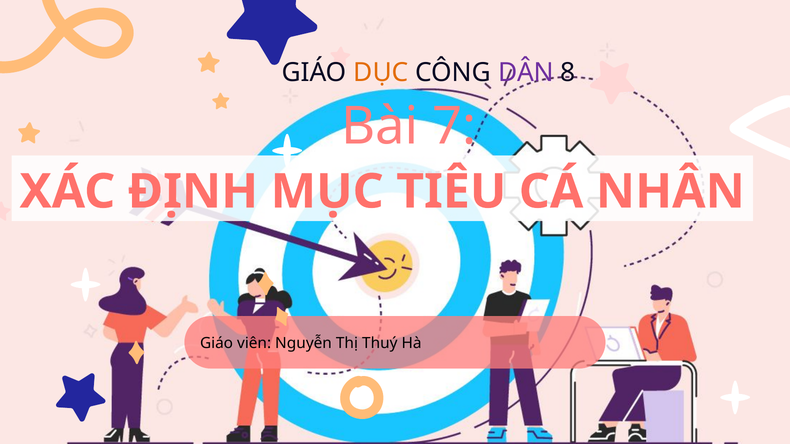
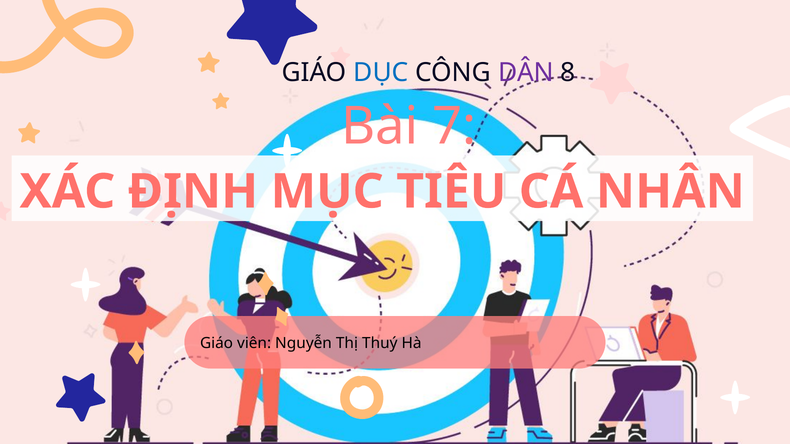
DỤC colour: orange -> blue
